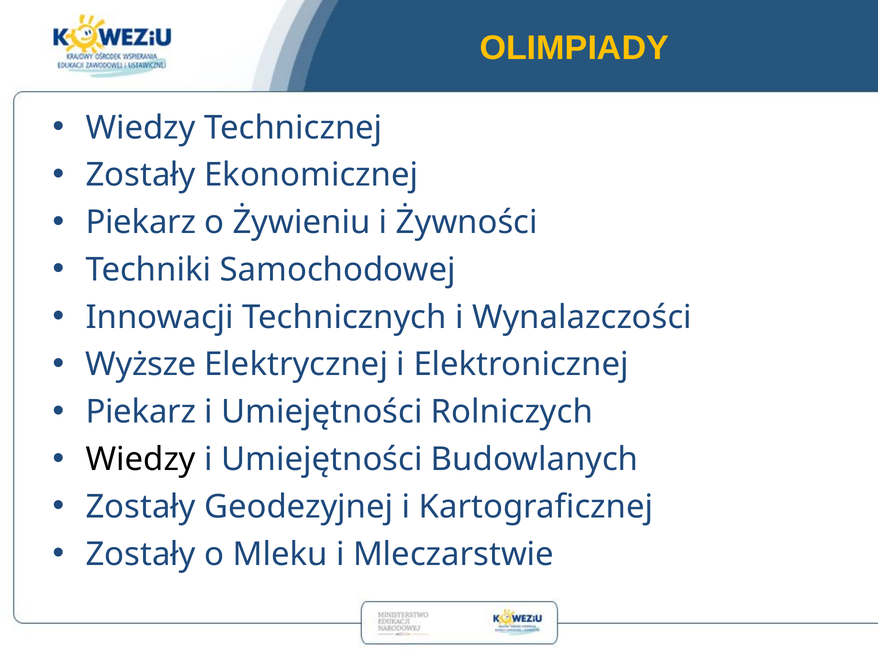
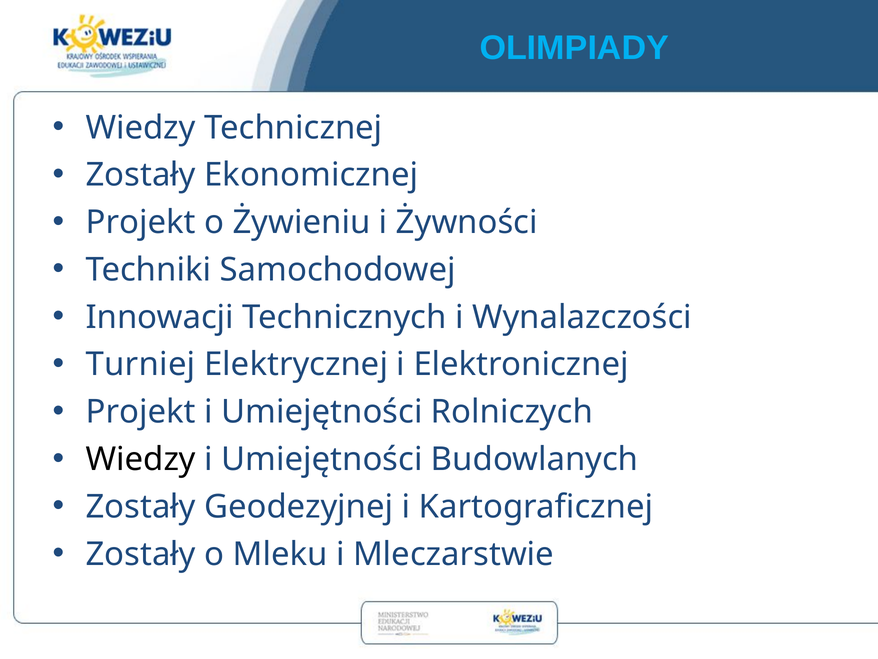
OLIMPIADY colour: yellow -> light blue
Piekarz at (141, 222): Piekarz -> Projekt
Wyższe: Wyższe -> Turniej
Piekarz at (141, 412): Piekarz -> Projekt
